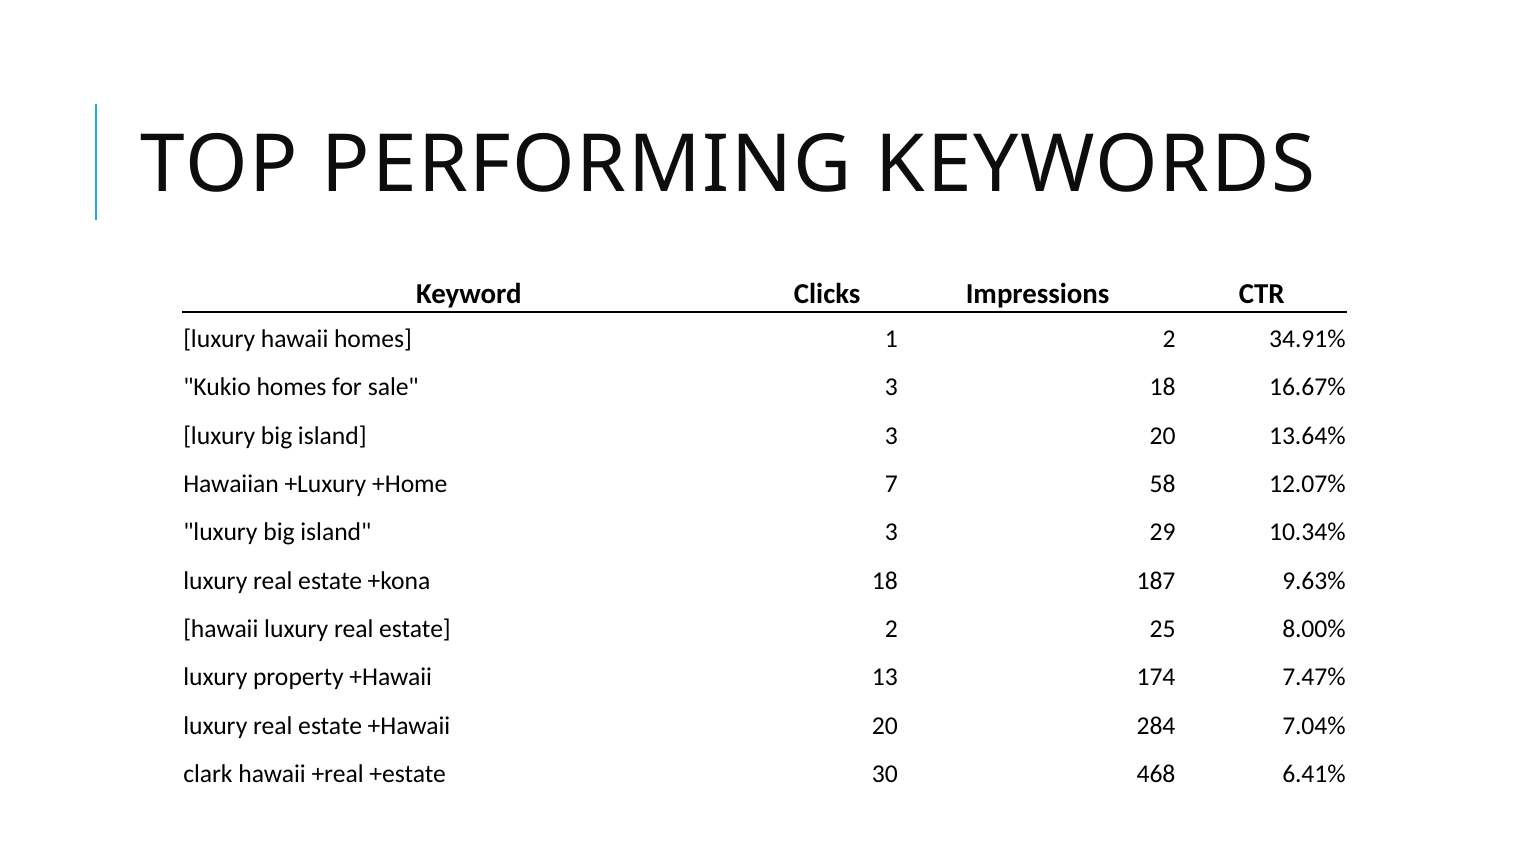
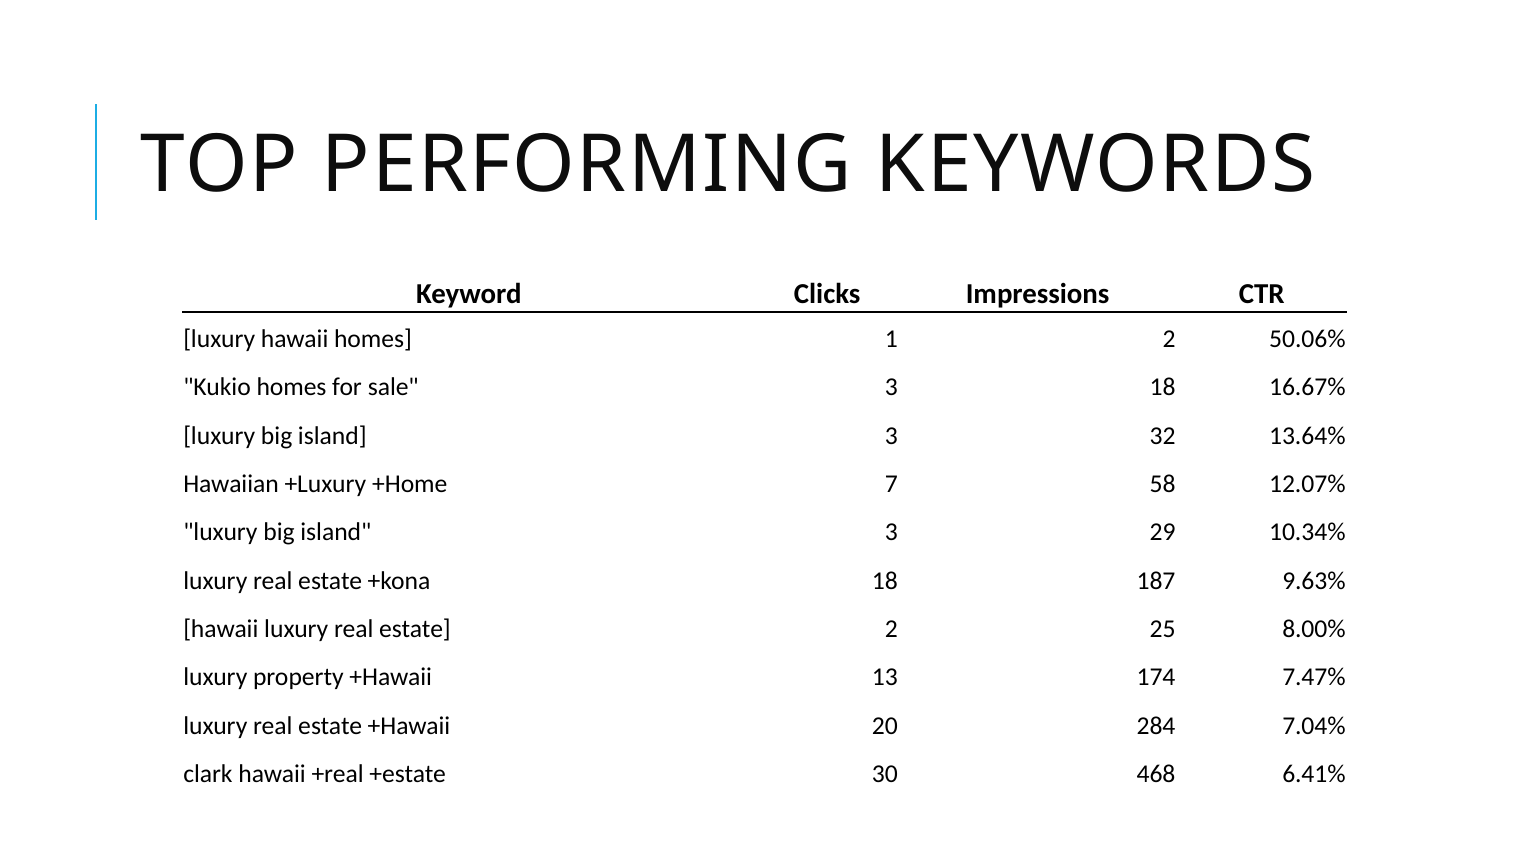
34.91%: 34.91% -> 50.06%
3 20: 20 -> 32
